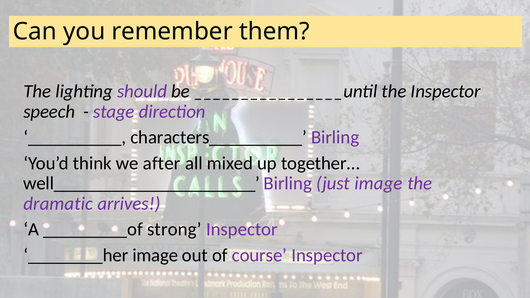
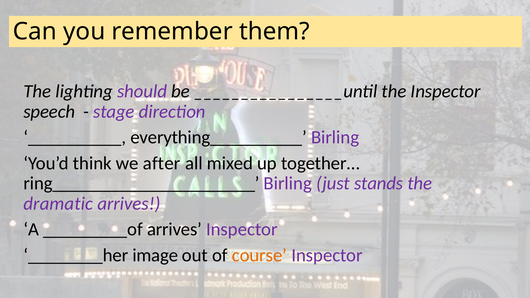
characters__________: characters__________ -> everything__________
well______________________: well______________________ -> ring______________________
just image: image -> stands
_________of strong: strong -> arrives
course colour: purple -> orange
